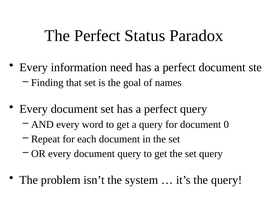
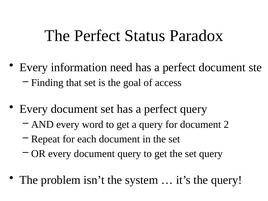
names: names -> access
0: 0 -> 2
